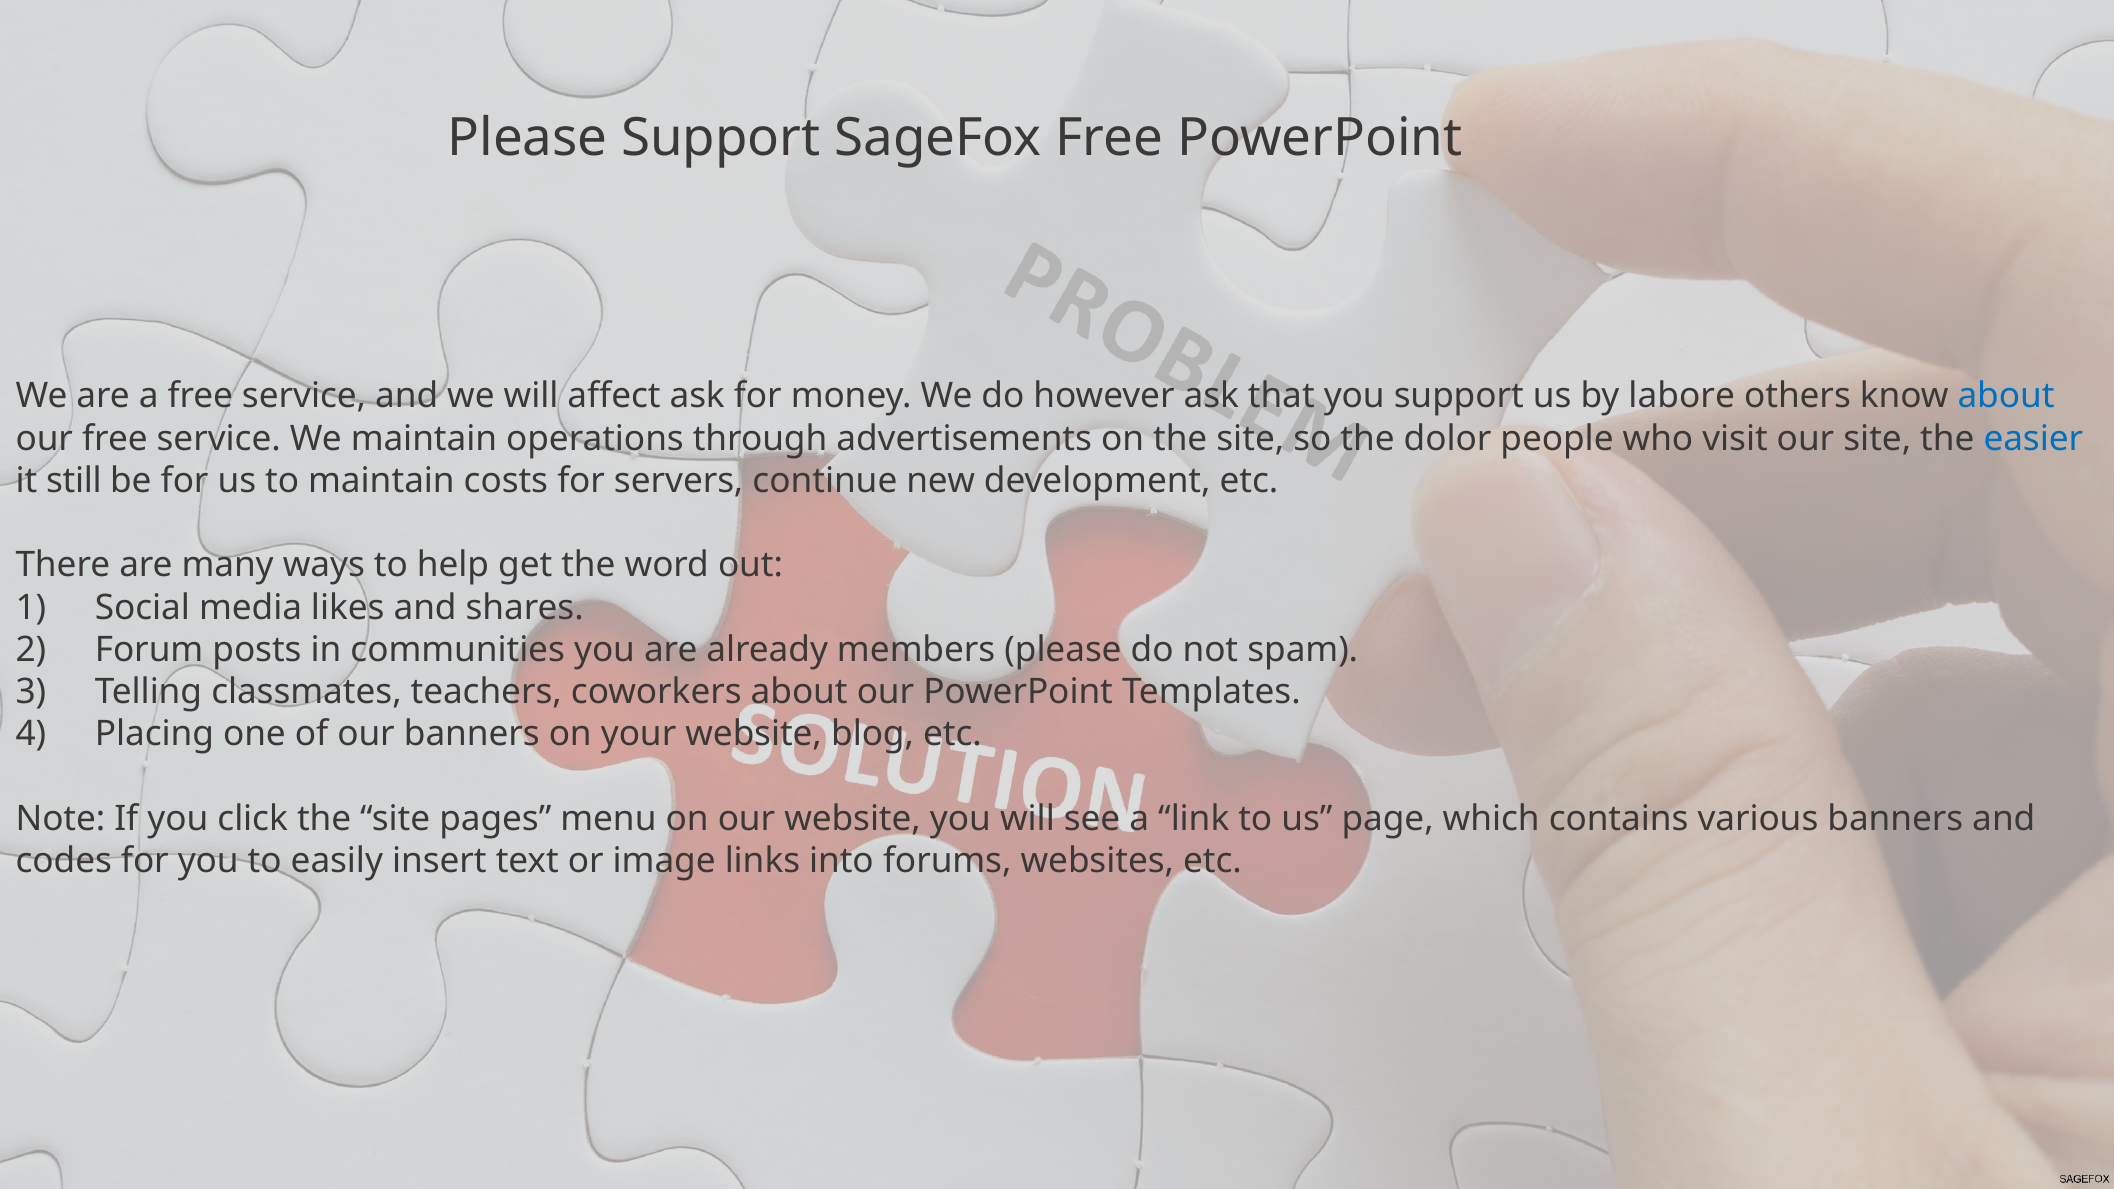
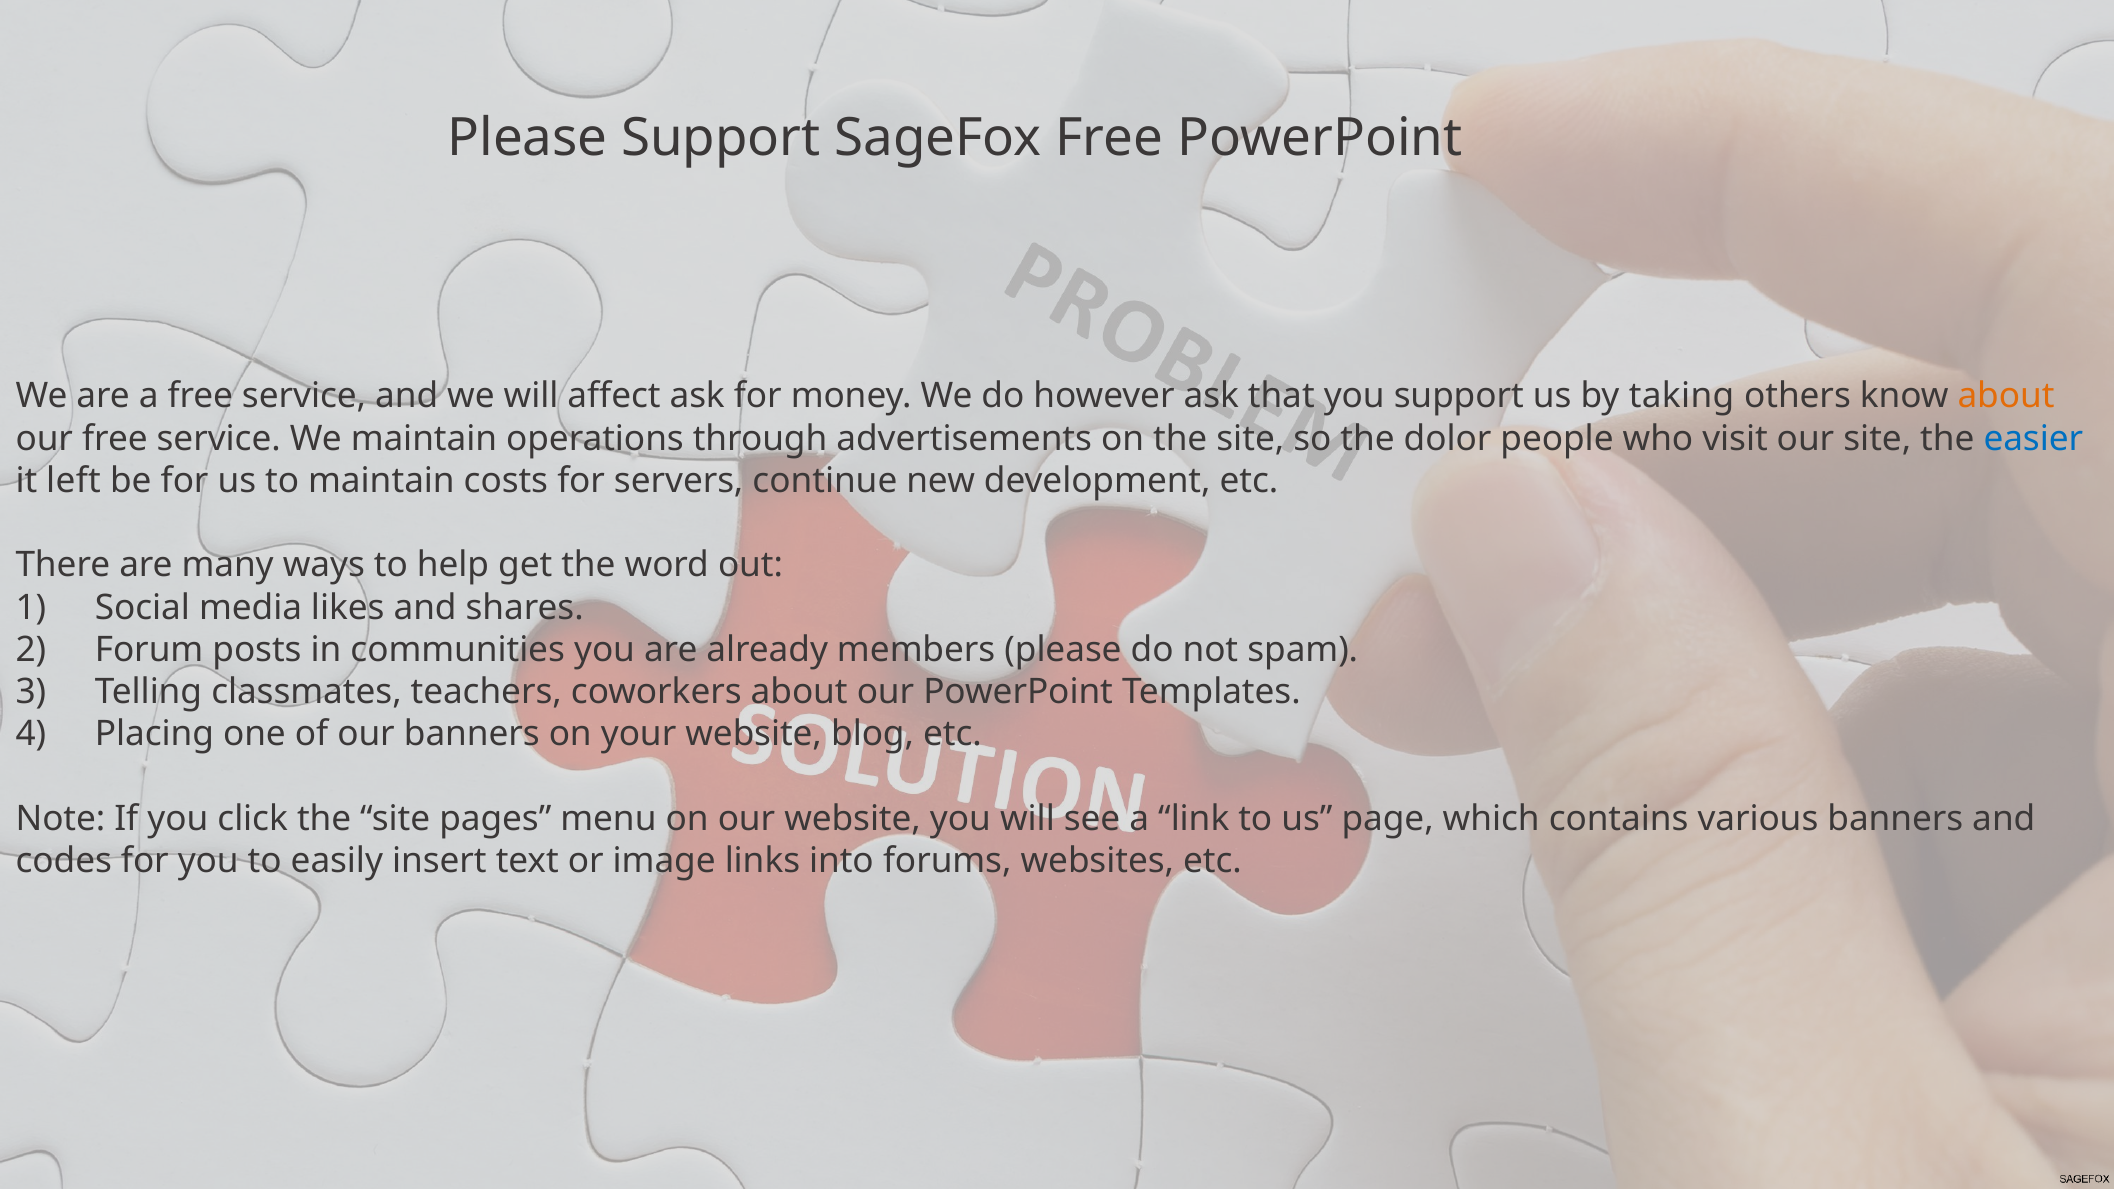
labore: labore -> taking
about at (2006, 396) colour: blue -> orange
still: still -> left
